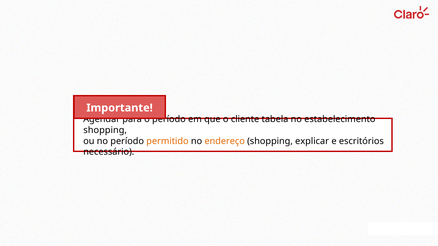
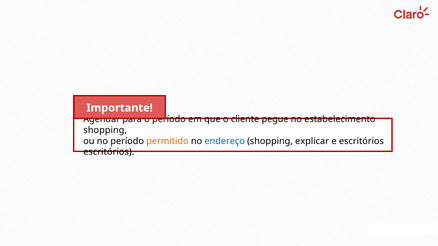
tabela: tabela -> pegue
endereço colour: orange -> blue
necessário at (109, 152): necessário -> escritórios
